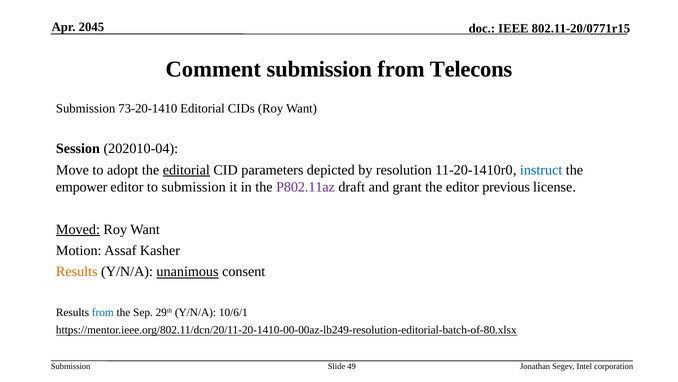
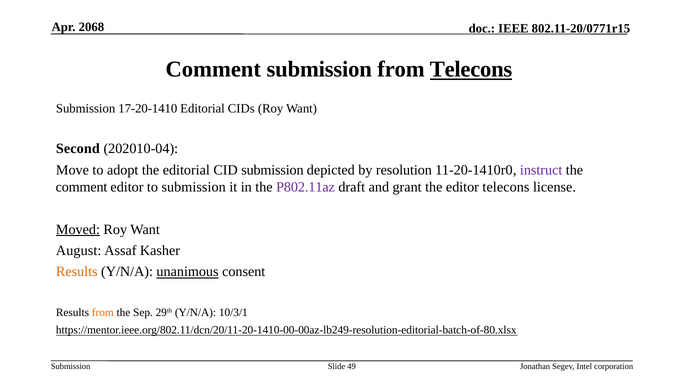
2045: 2045 -> 2068
Telecons at (471, 69) underline: none -> present
73-20-1410: 73-20-1410 -> 17-20-1410
Session: Session -> Second
editorial at (186, 170) underline: present -> none
CID parameters: parameters -> submission
instruct colour: blue -> purple
empower at (82, 187): empower -> comment
editor previous: previous -> telecons
Motion: Motion -> August
from at (103, 312) colour: blue -> orange
10/6/1: 10/6/1 -> 10/3/1
